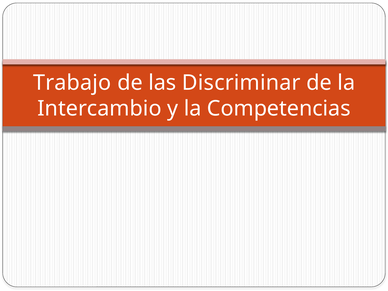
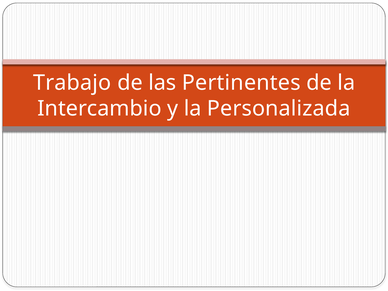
Discriminar: Discriminar -> Pertinentes
Competencias: Competencias -> Personalizada
